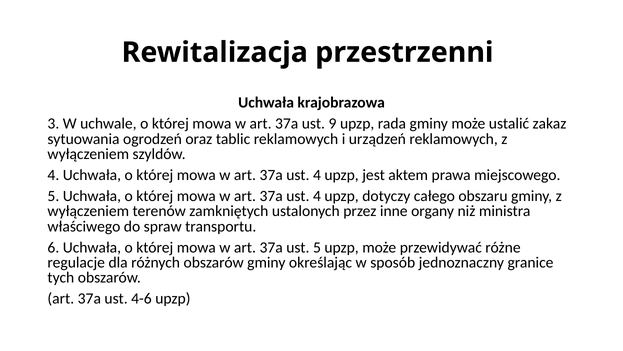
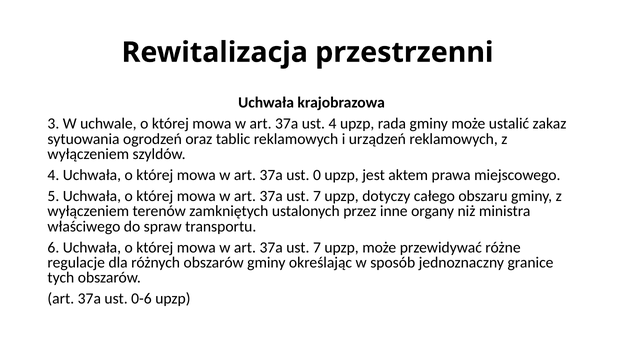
ust 9: 9 -> 4
4 at (317, 175): 4 -> 0
4 at (317, 196): 4 -> 7
5 at (317, 247): 5 -> 7
4-6: 4-6 -> 0-6
